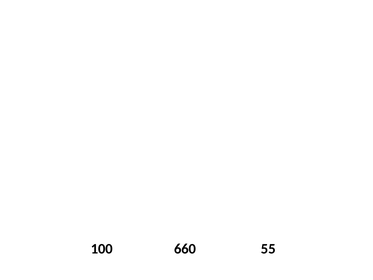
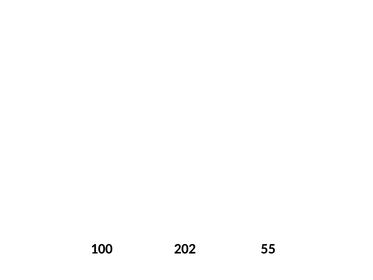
660: 660 -> 202
